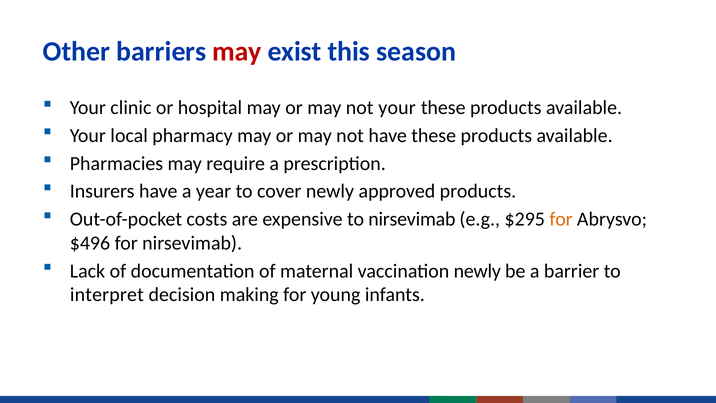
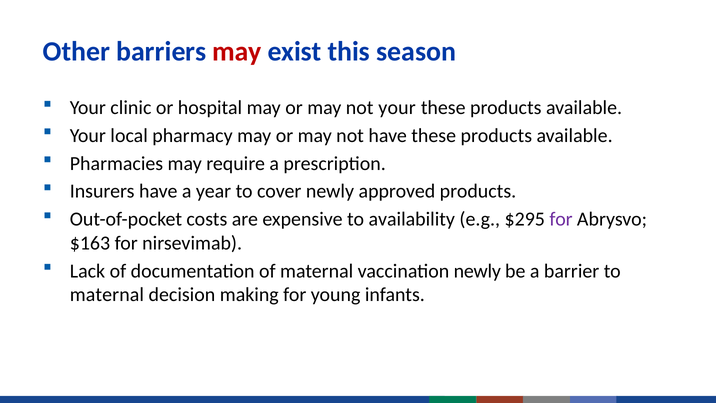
to nirsevimab: nirsevimab -> availability
for at (561, 219) colour: orange -> purple
$496: $496 -> $163
interpret at (107, 295): interpret -> maternal
